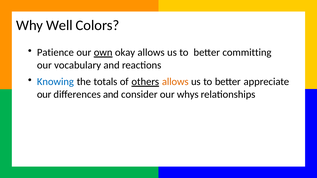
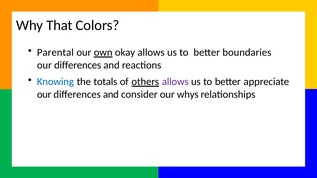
Well: Well -> That
Patience: Patience -> Parental
committing: committing -> boundaries
vocabulary at (78, 65): vocabulary -> differences
allows at (175, 82) colour: orange -> purple
